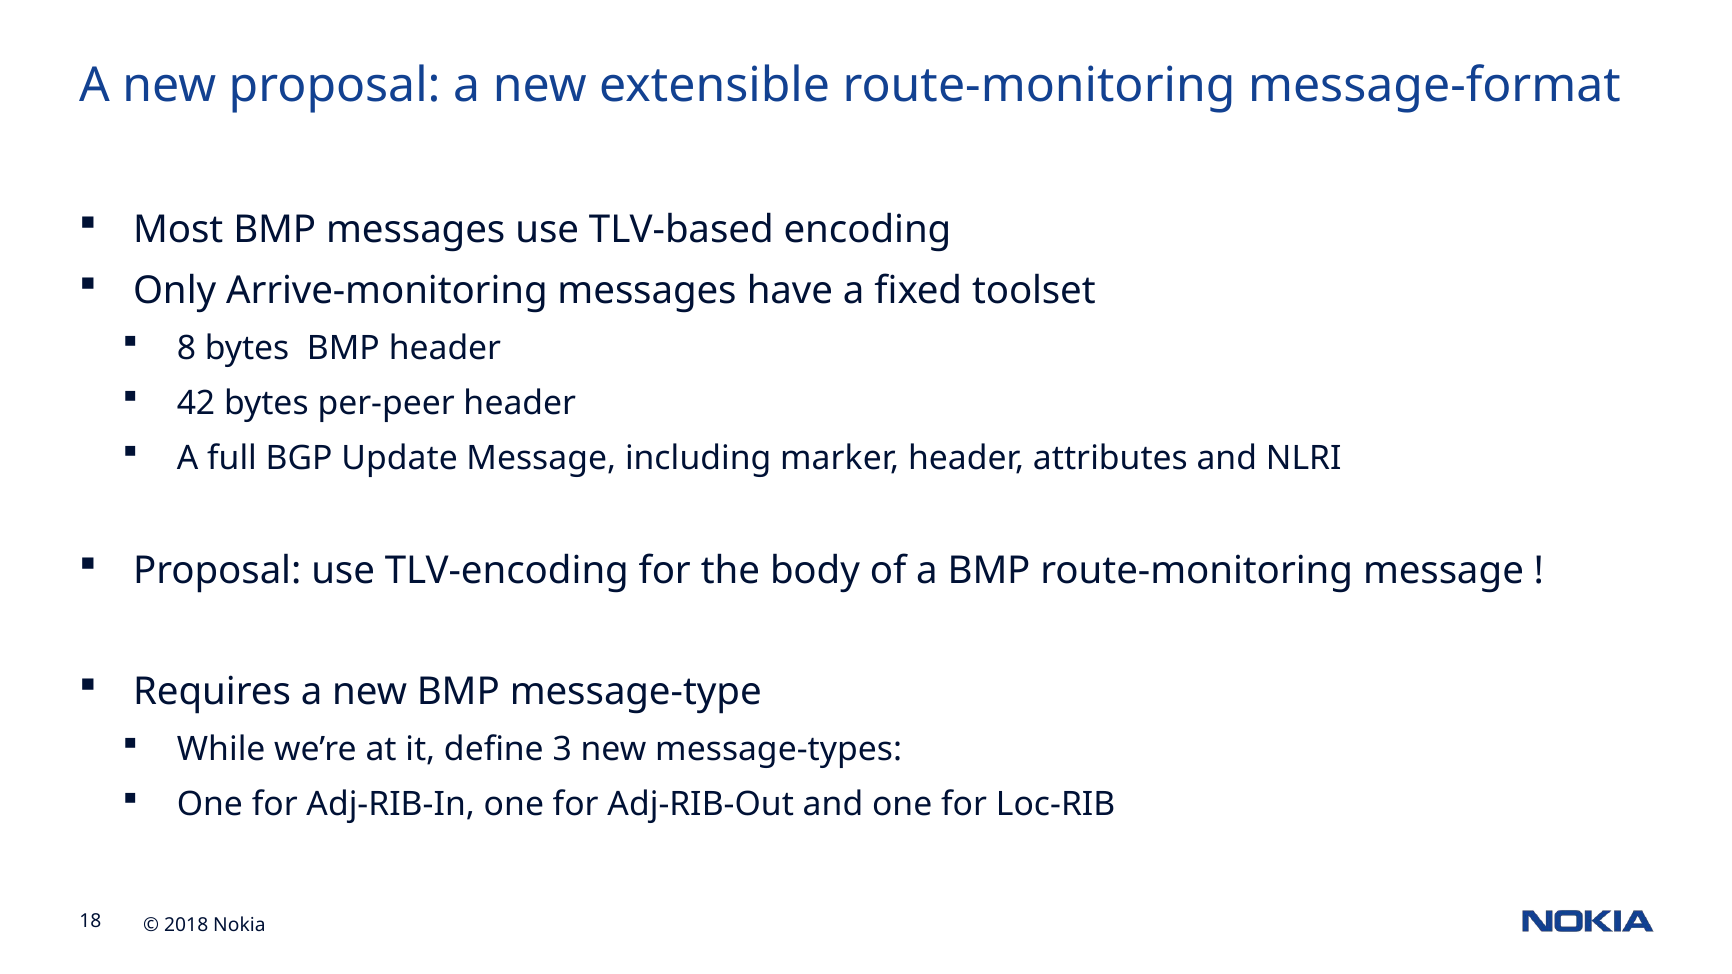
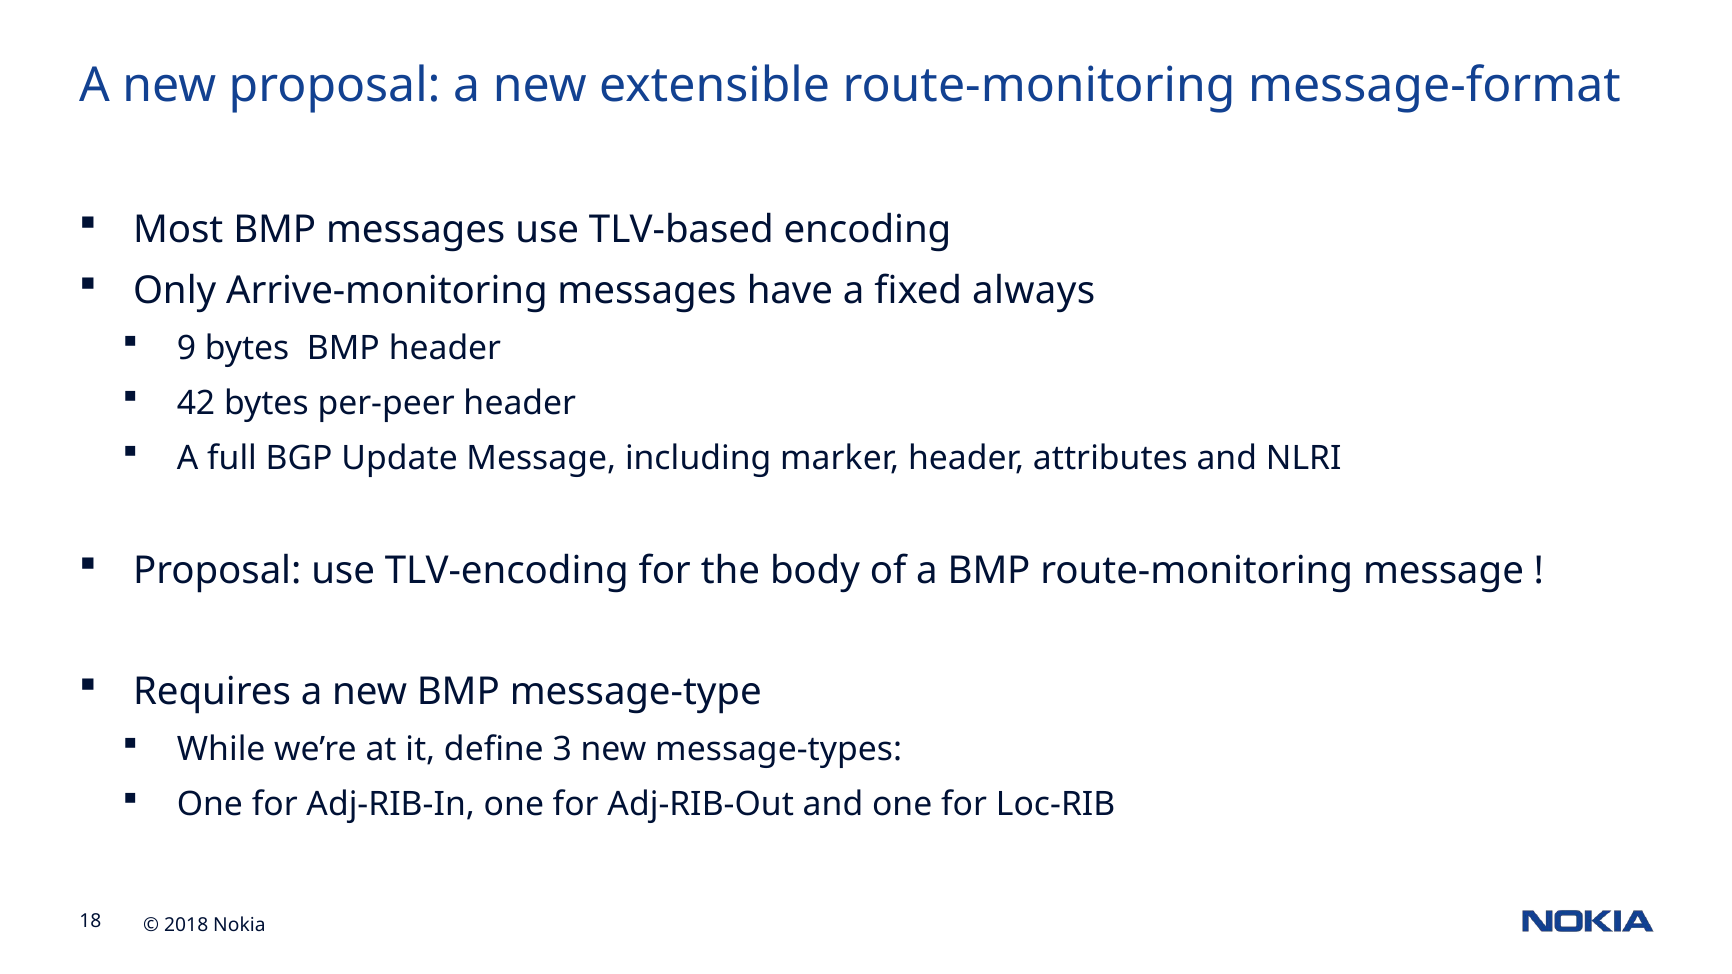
toolset: toolset -> always
8: 8 -> 9
